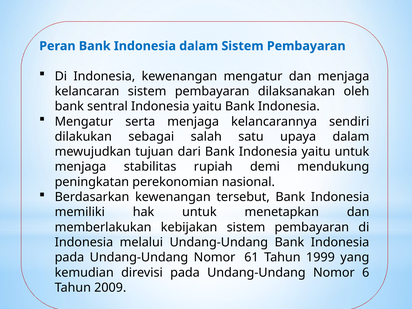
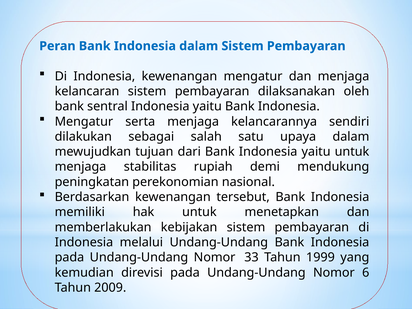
61: 61 -> 33
